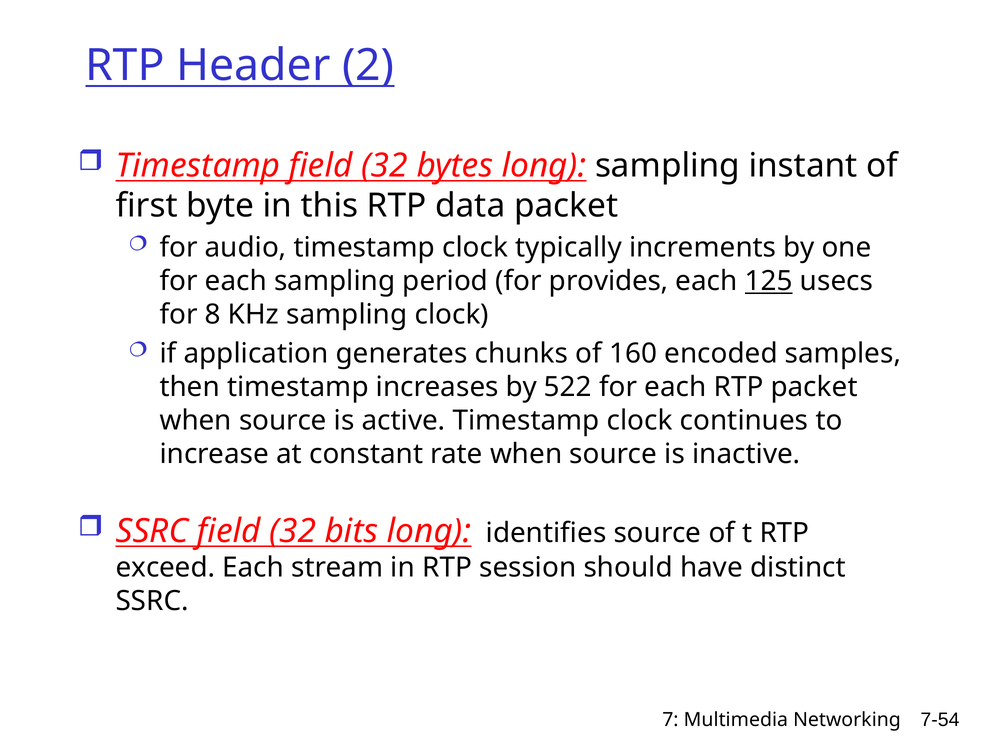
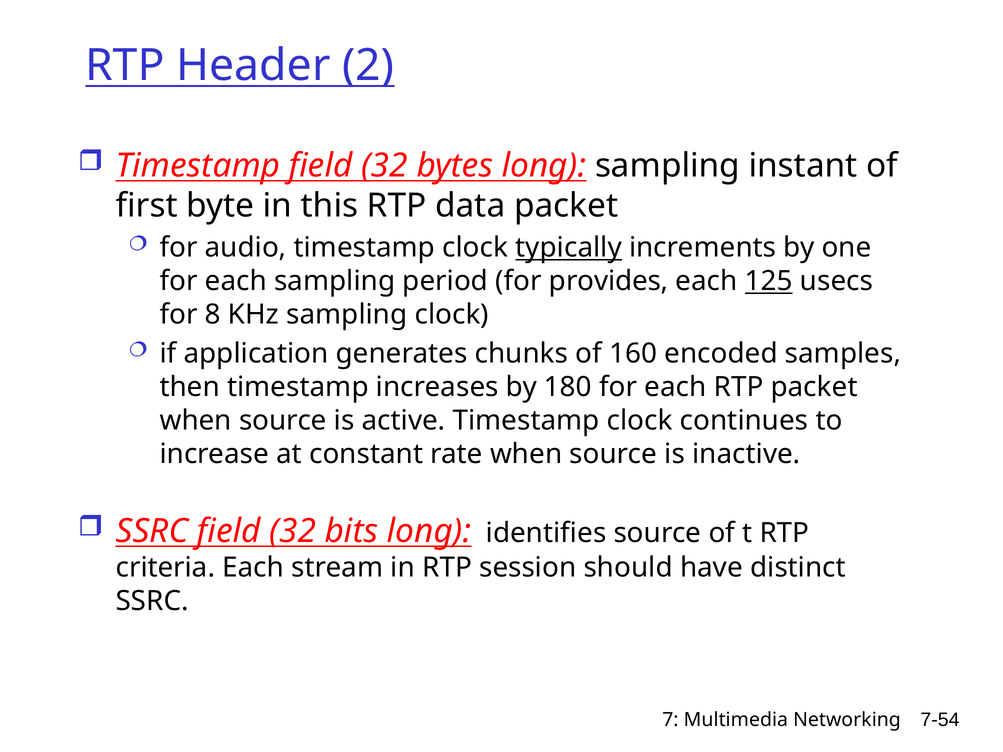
typically underline: none -> present
522: 522 -> 180
exceed: exceed -> criteria
